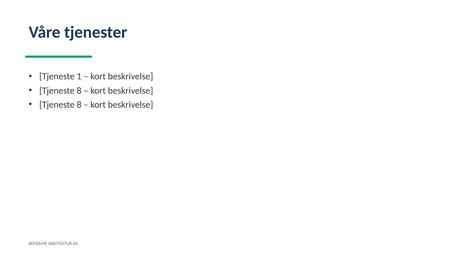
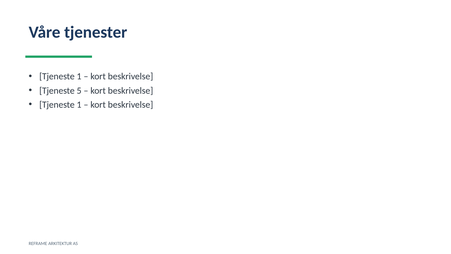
8 at (79, 90): 8 -> 5
8 at (79, 105): 8 -> 1
